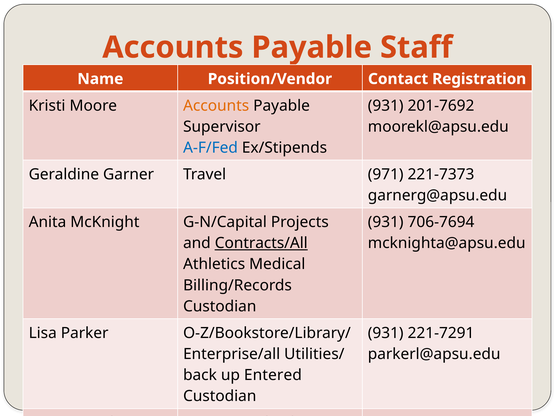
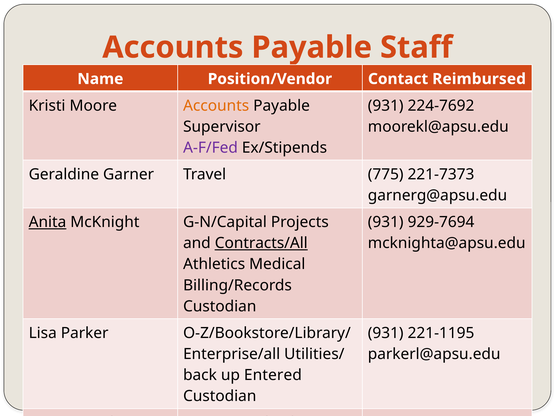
Registration: Registration -> Reimbursed
201-7692: 201-7692 -> 224-7692
A-F/Fed colour: blue -> purple
971: 971 -> 775
Anita underline: none -> present
706-7694: 706-7694 -> 929-7694
221-7291: 221-7291 -> 221-1195
